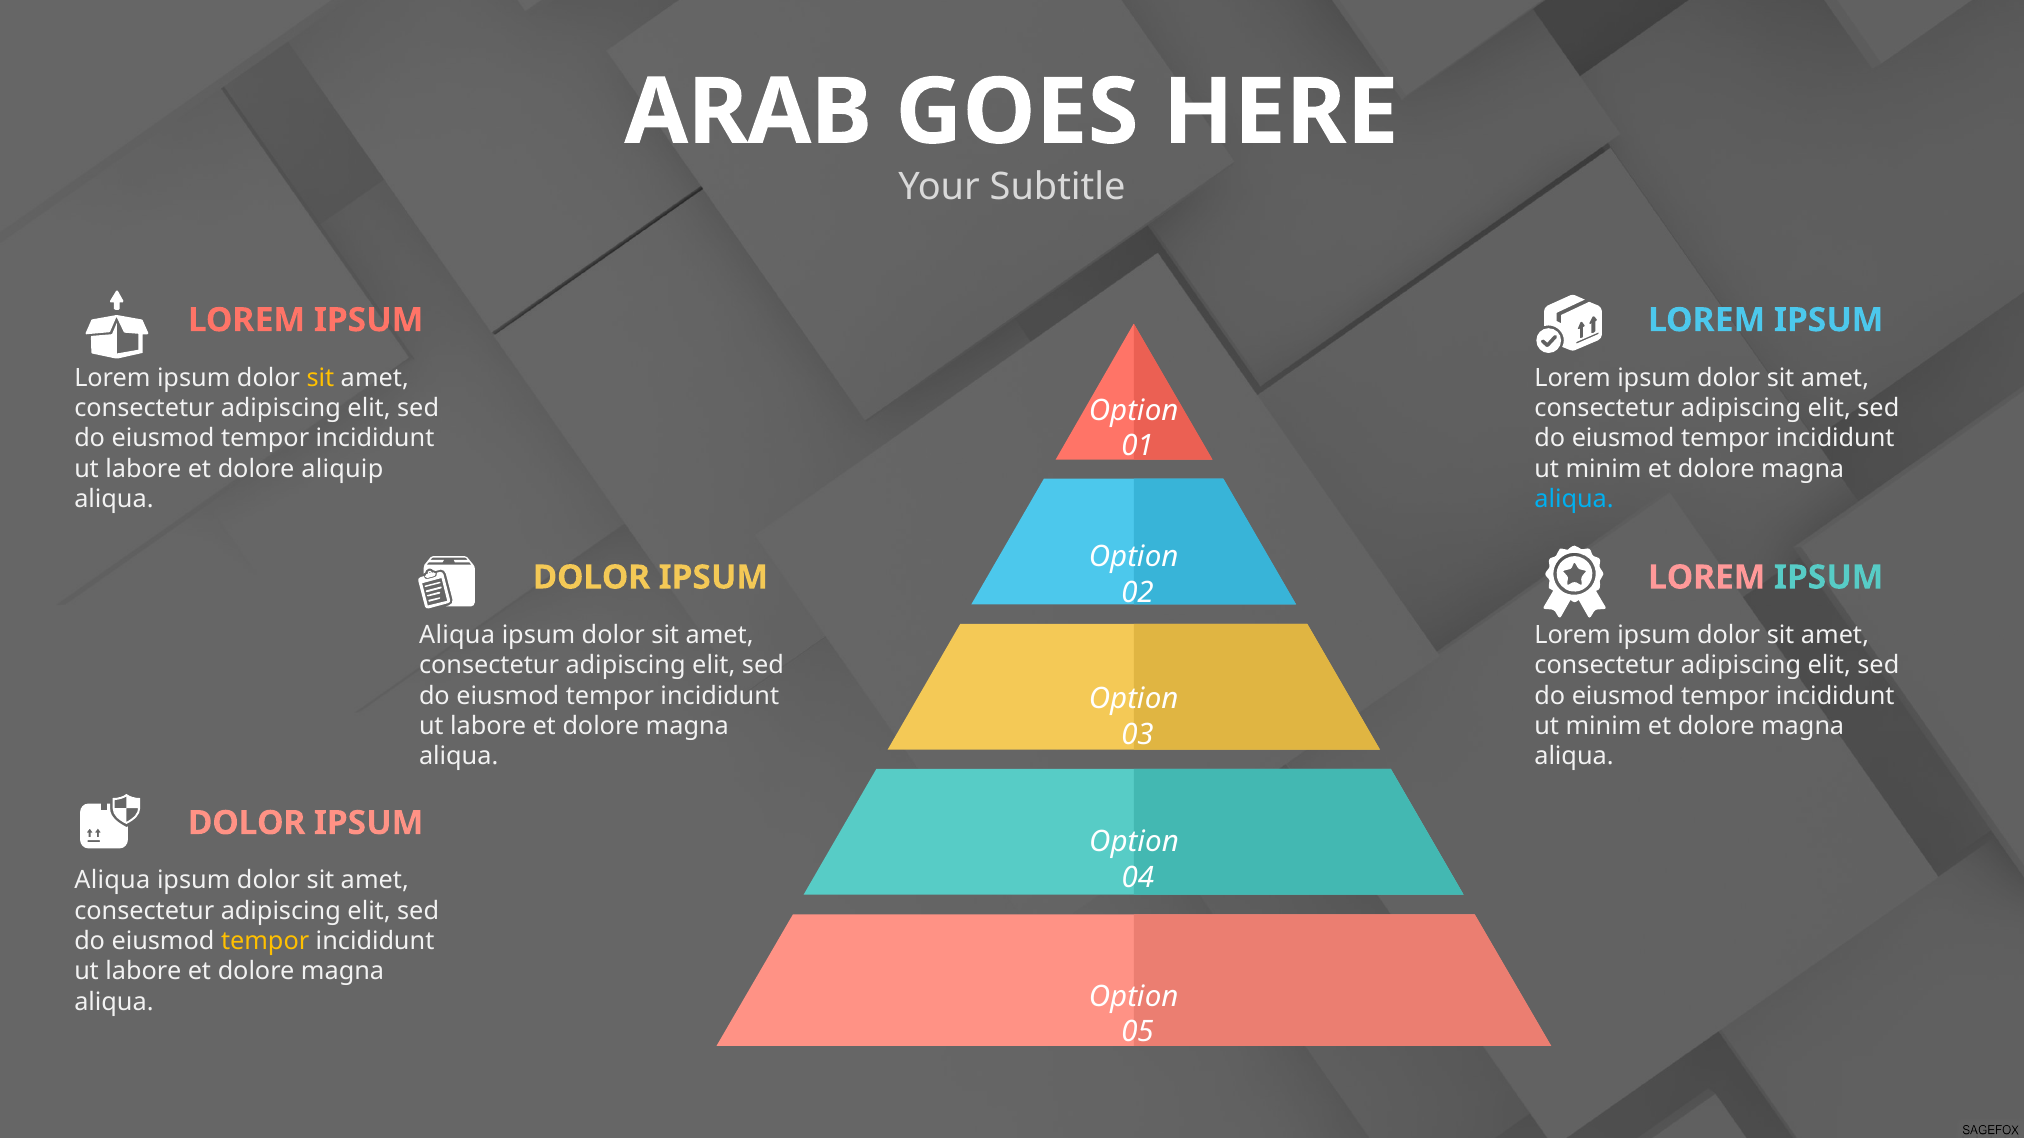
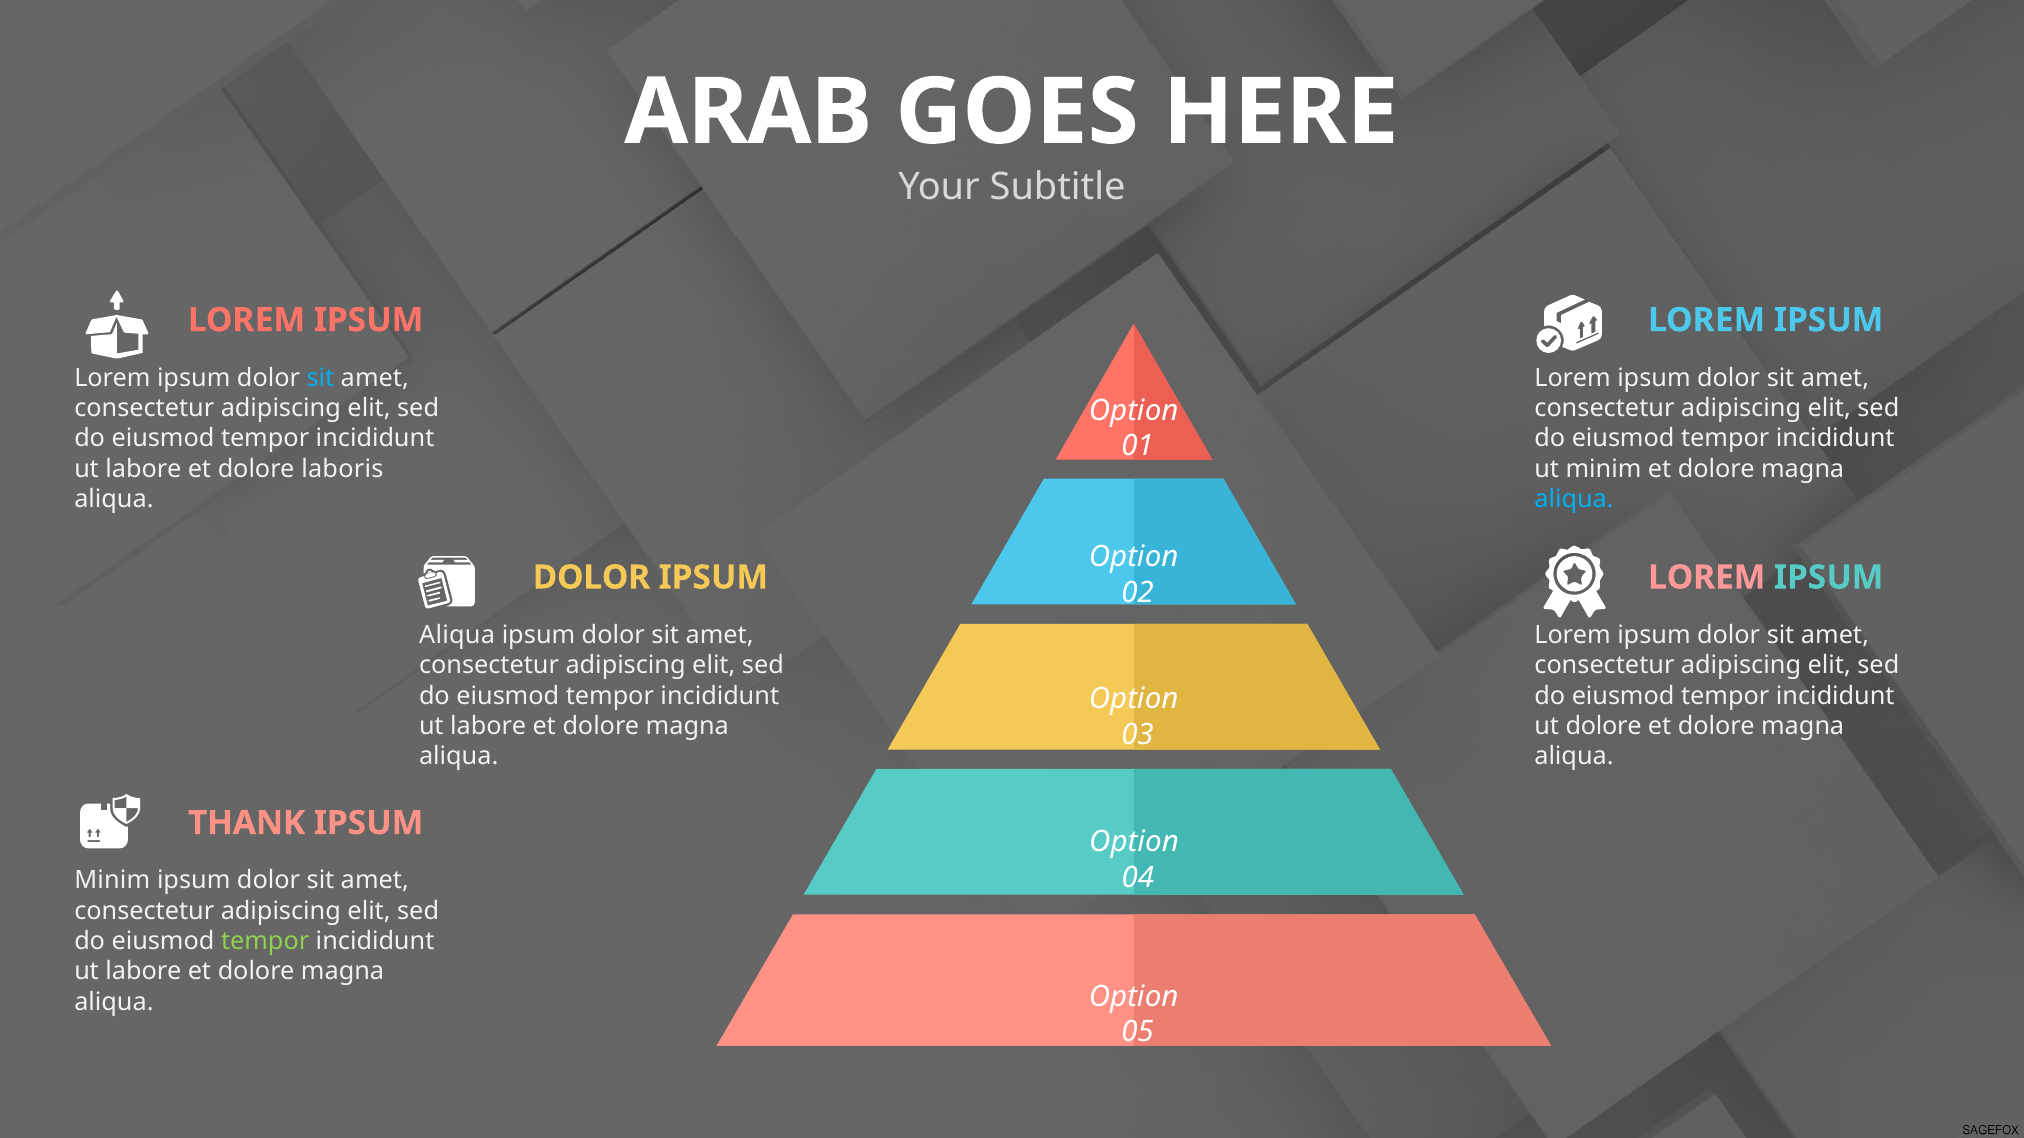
sit at (320, 378) colour: yellow -> light blue
aliquip: aliquip -> laboris
minim at (1603, 726): minim -> dolore
DOLOR at (247, 823): DOLOR -> THANK
Aliqua at (112, 881): Aliqua -> Minim
tempor at (265, 942) colour: yellow -> light green
